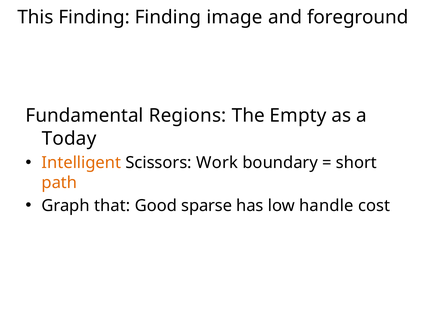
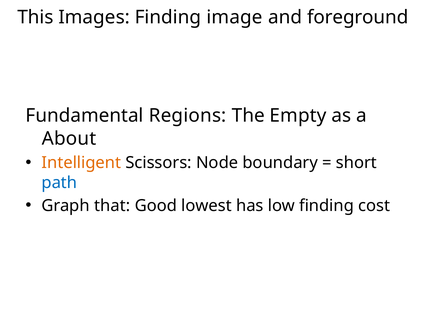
This Finding: Finding -> Images
Today: Today -> About
Work: Work -> Node
path colour: orange -> blue
sparse: sparse -> lowest
low handle: handle -> finding
